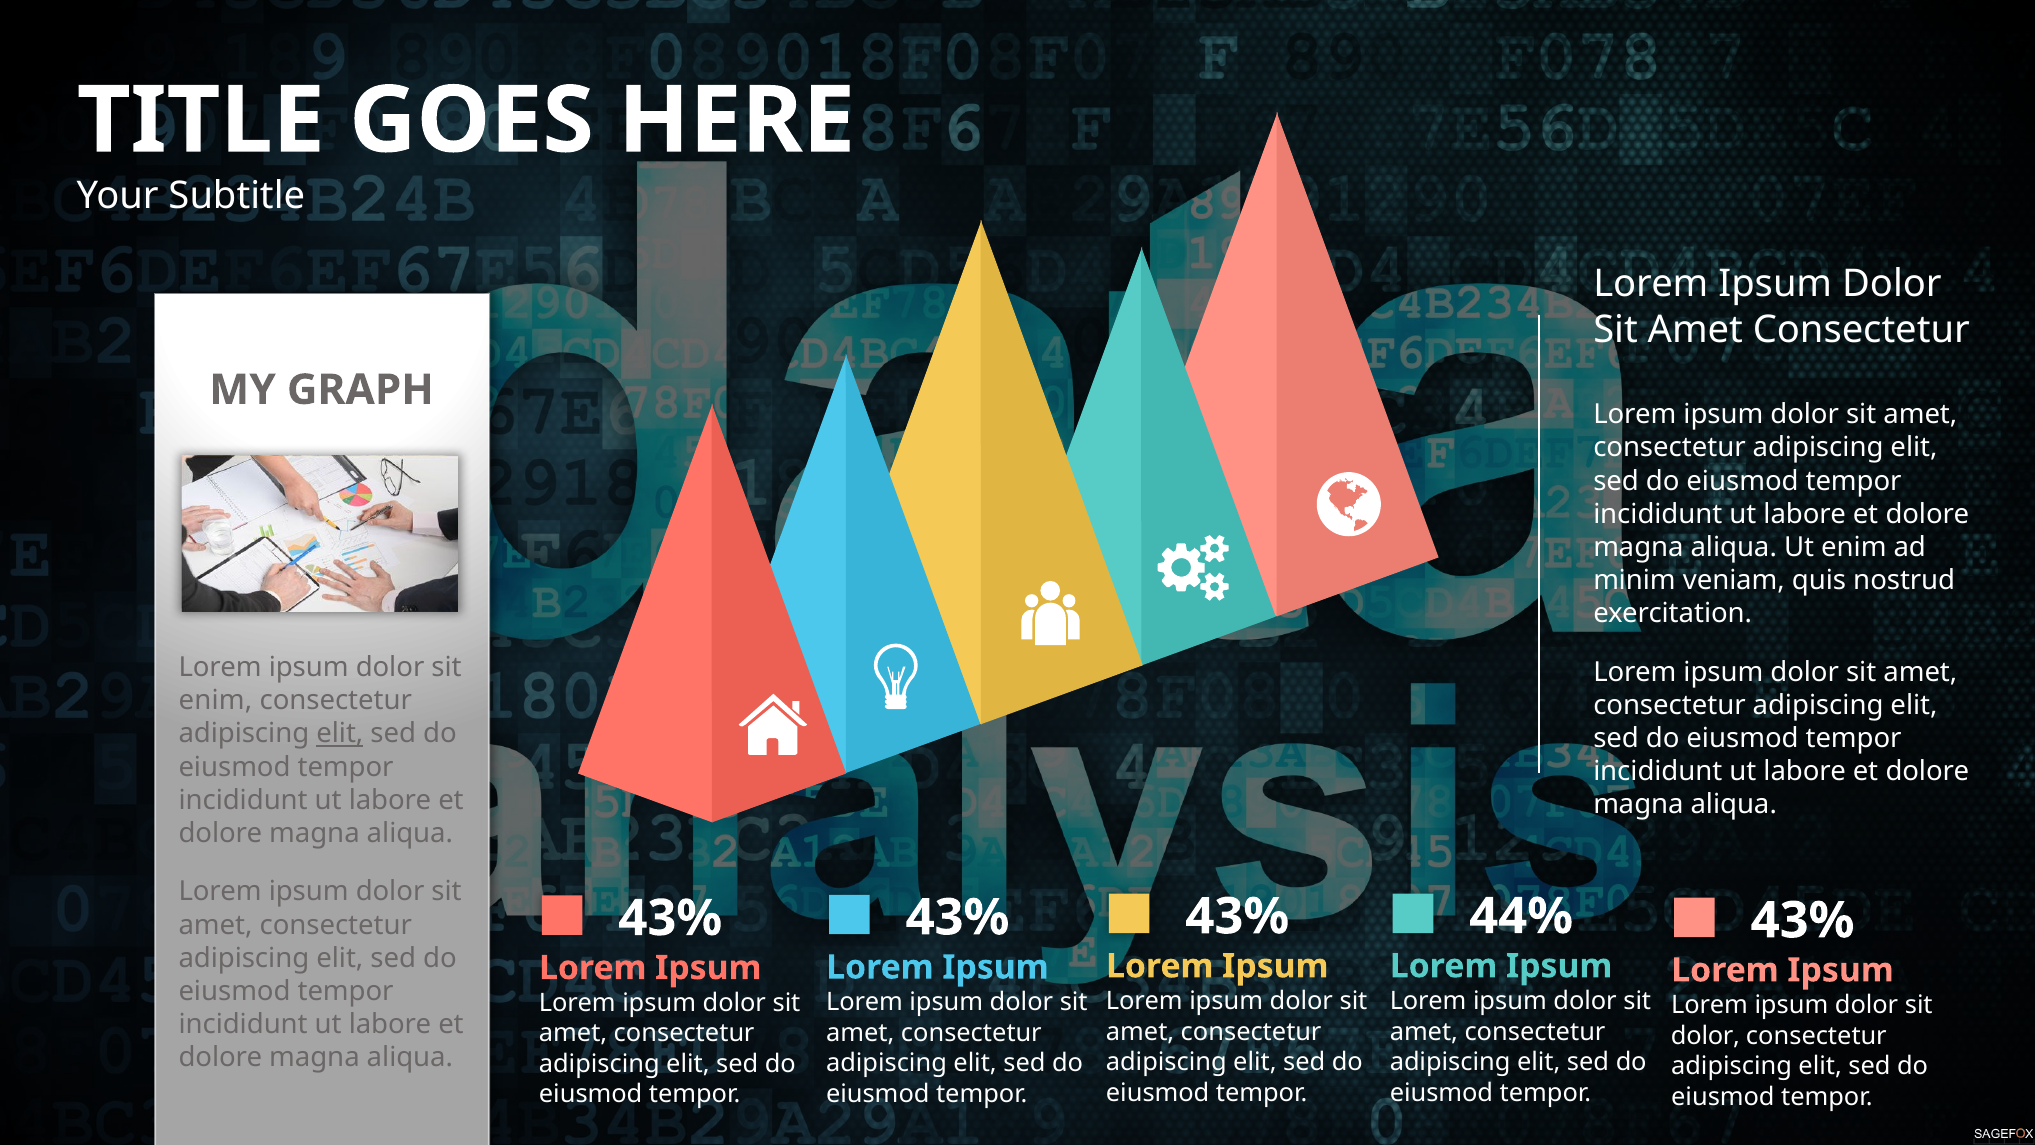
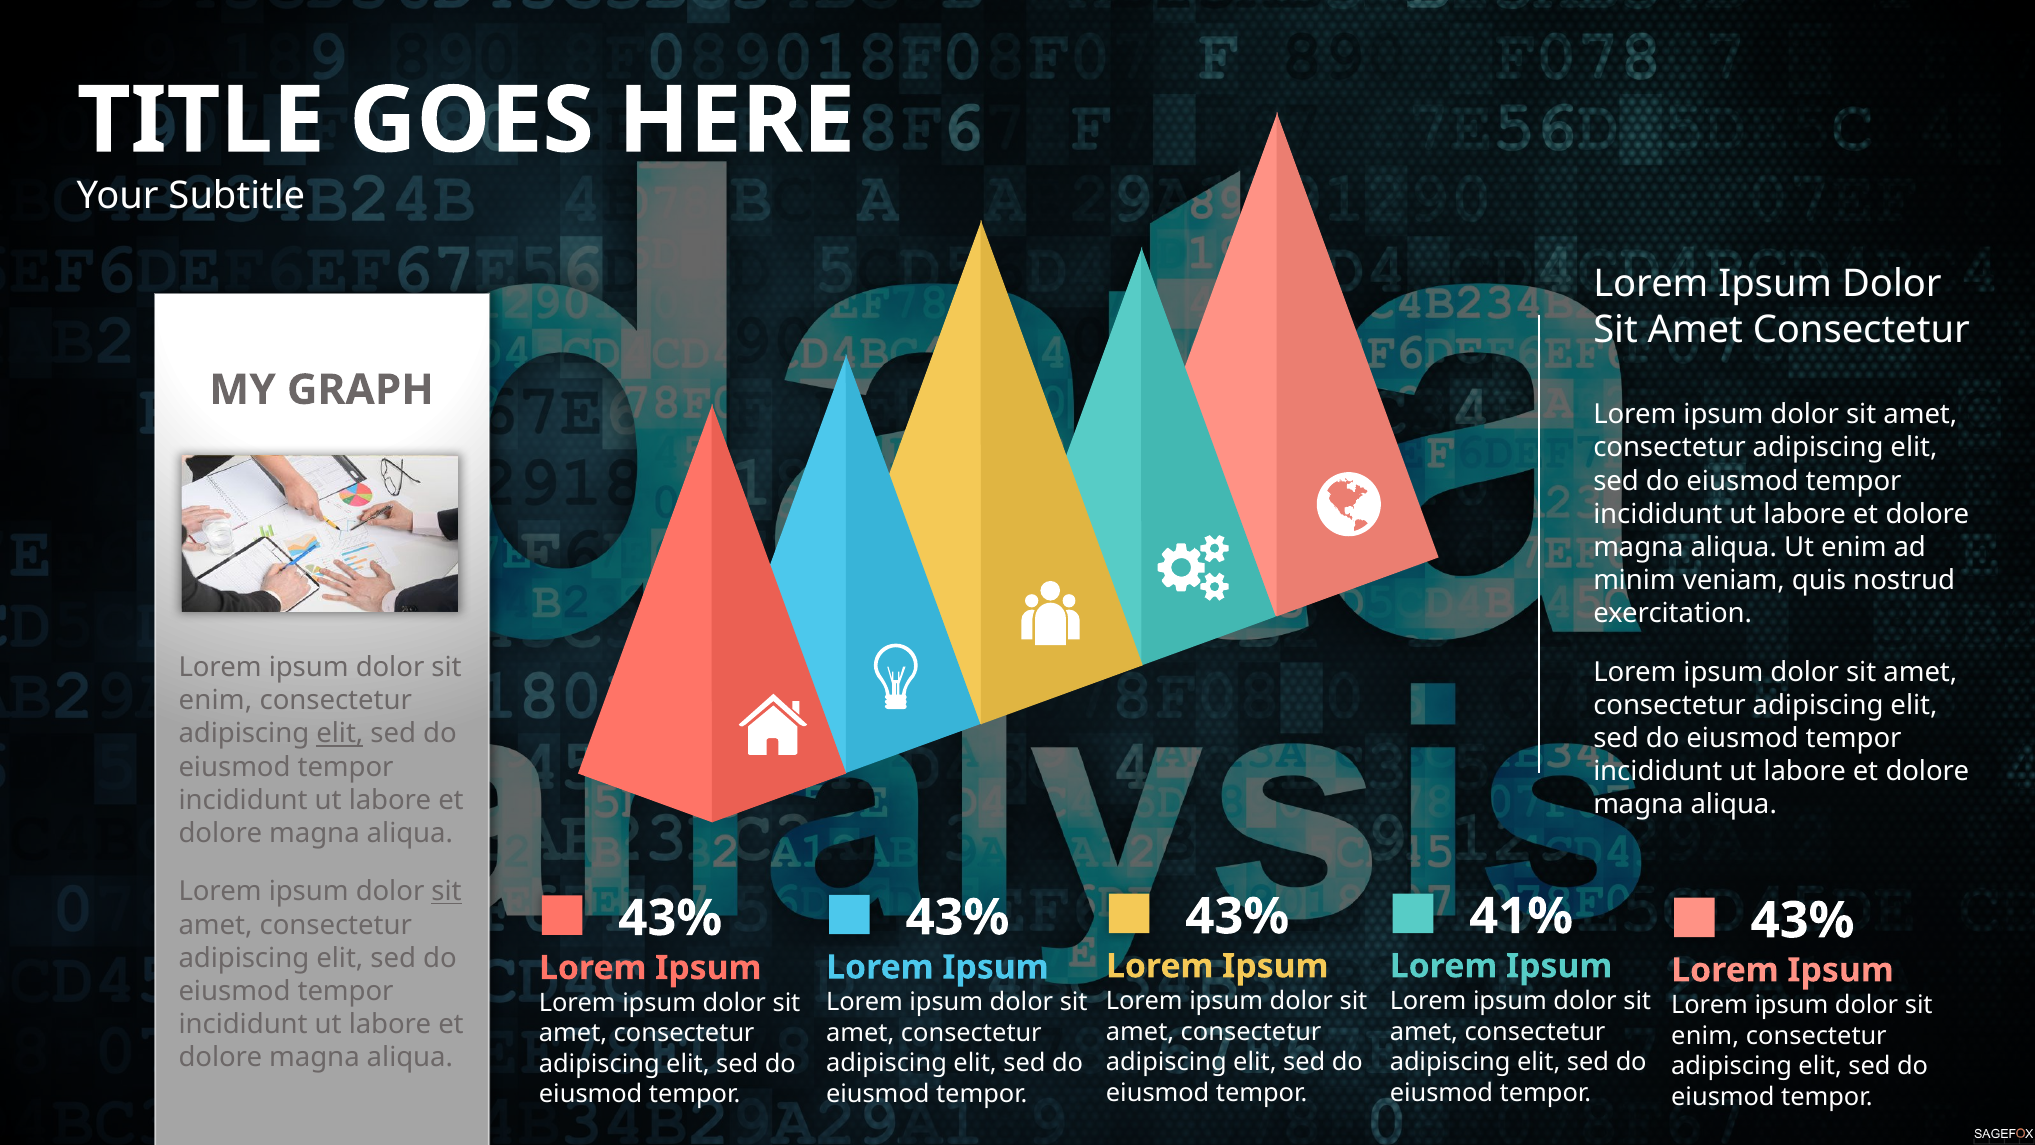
sit at (446, 892) underline: none -> present
44%: 44% -> 41%
dolor at (1705, 1036): dolor -> enim
